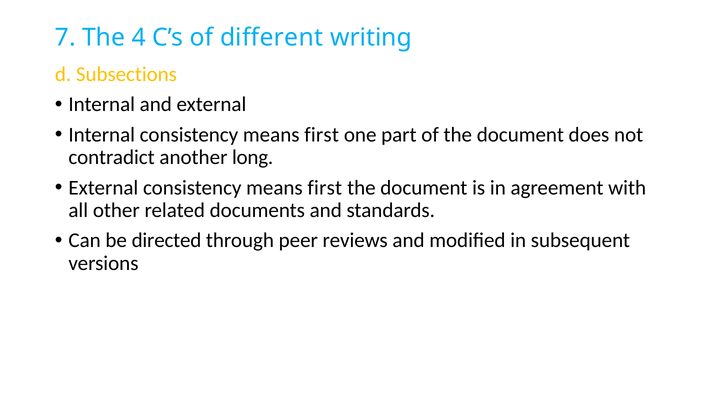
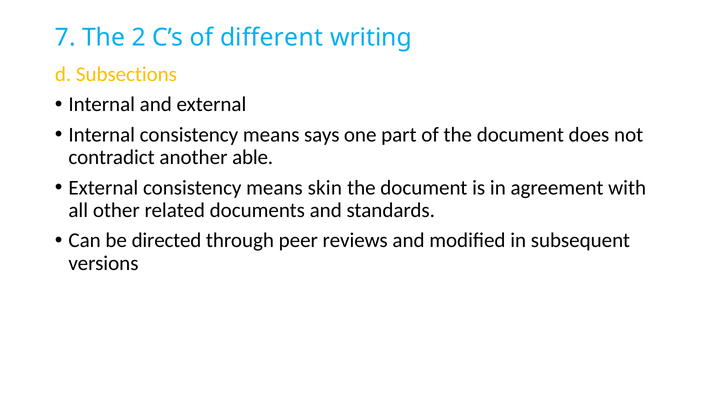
4: 4 -> 2
Internal consistency means first: first -> says
long: long -> able
External consistency means first: first -> skin
